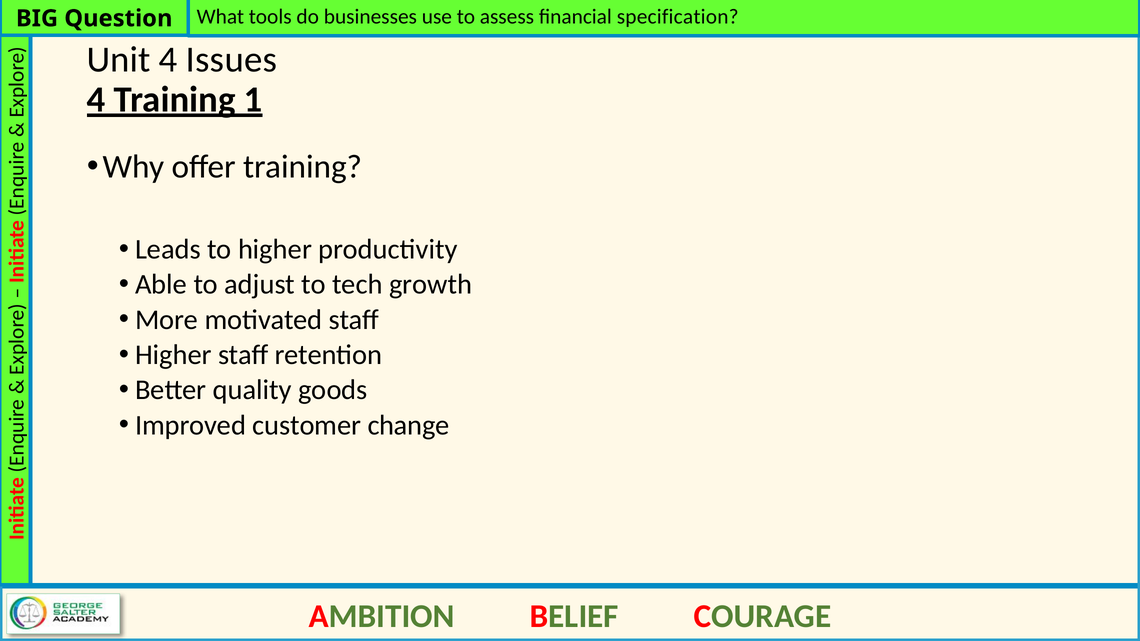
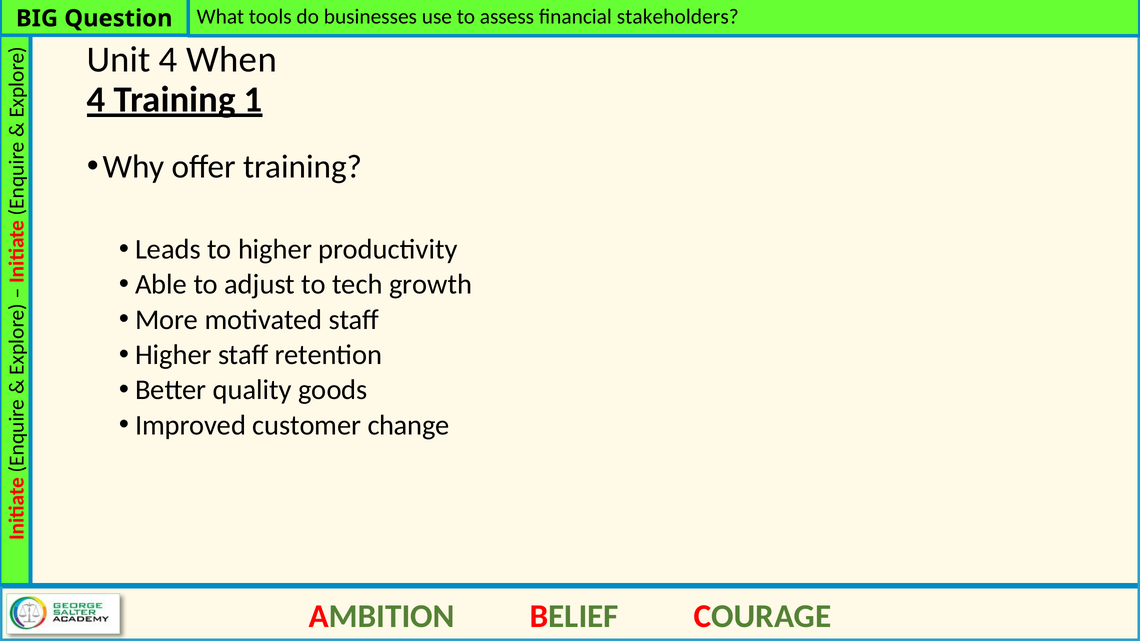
specification: specification -> stakeholders
Issues: Issues -> When
